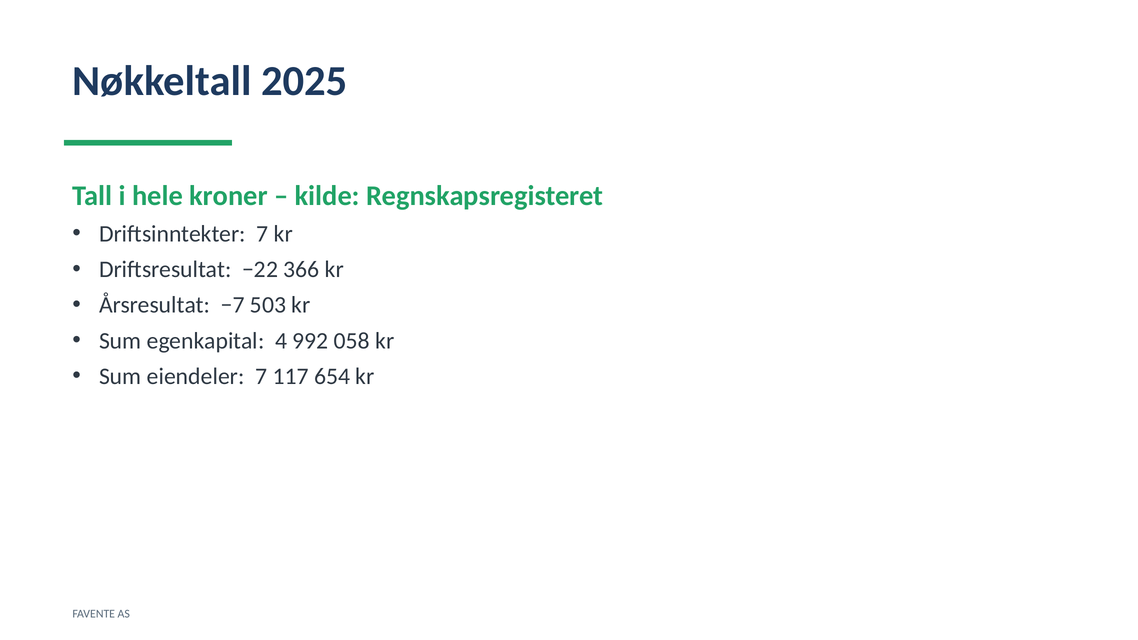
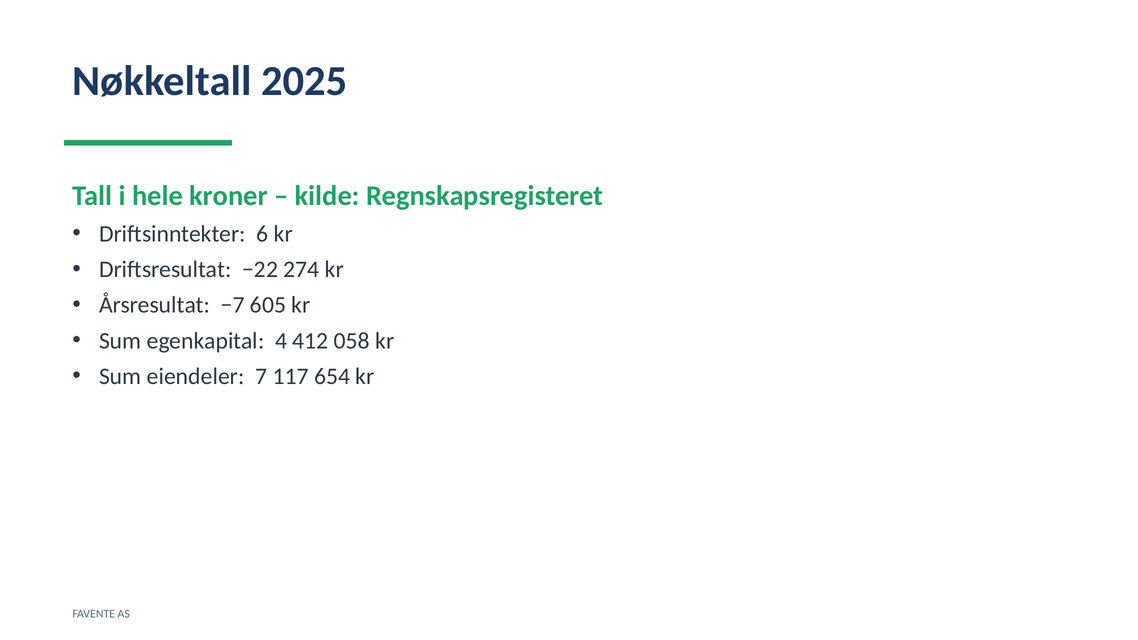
Driftsinntekter 7: 7 -> 6
366: 366 -> 274
503: 503 -> 605
992: 992 -> 412
